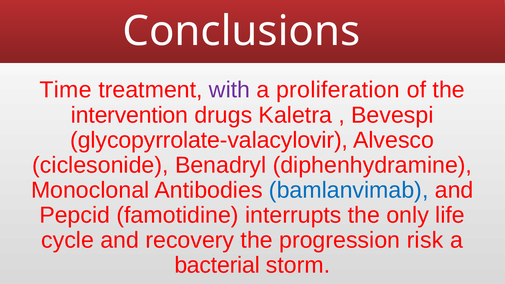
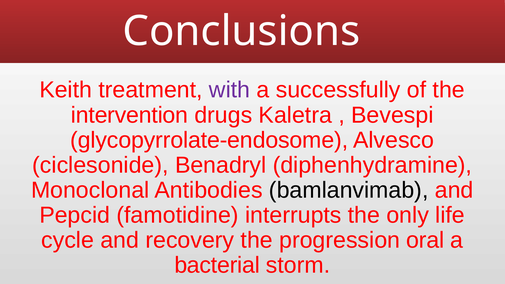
Time: Time -> Keith
proliferation: proliferation -> successfully
glycopyrrolate-valacylovir: glycopyrrolate-valacylovir -> glycopyrrolate-endosome
bamlanvimab colour: blue -> black
risk: risk -> oral
